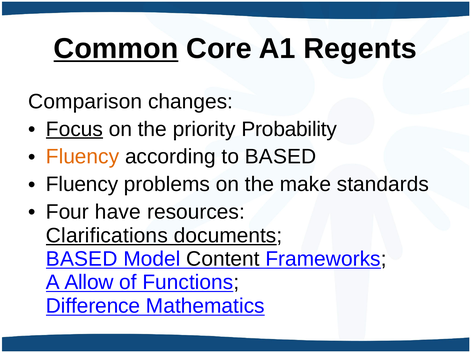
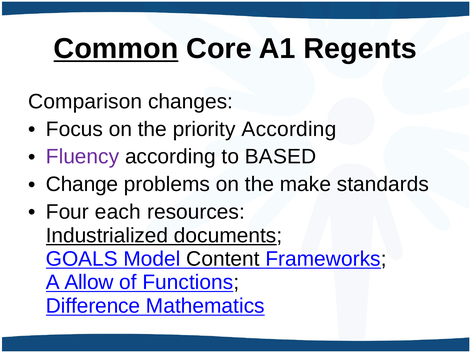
Focus underline: present -> none
priority Probability: Probability -> According
Fluency at (83, 157) colour: orange -> purple
Fluency at (82, 185): Fluency -> Change
have: have -> each
Clarifications: Clarifications -> Industrialized
BASED at (82, 259): BASED -> GOALS
